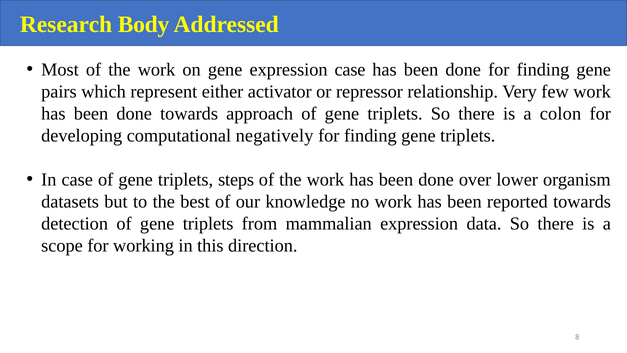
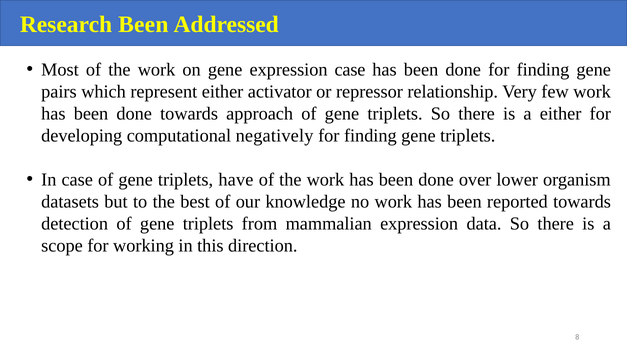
Research Body: Body -> Been
a colon: colon -> either
steps: steps -> have
